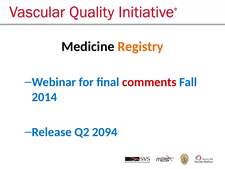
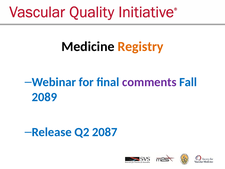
comments colour: red -> purple
2014: 2014 -> 2089
2094: 2094 -> 2087
